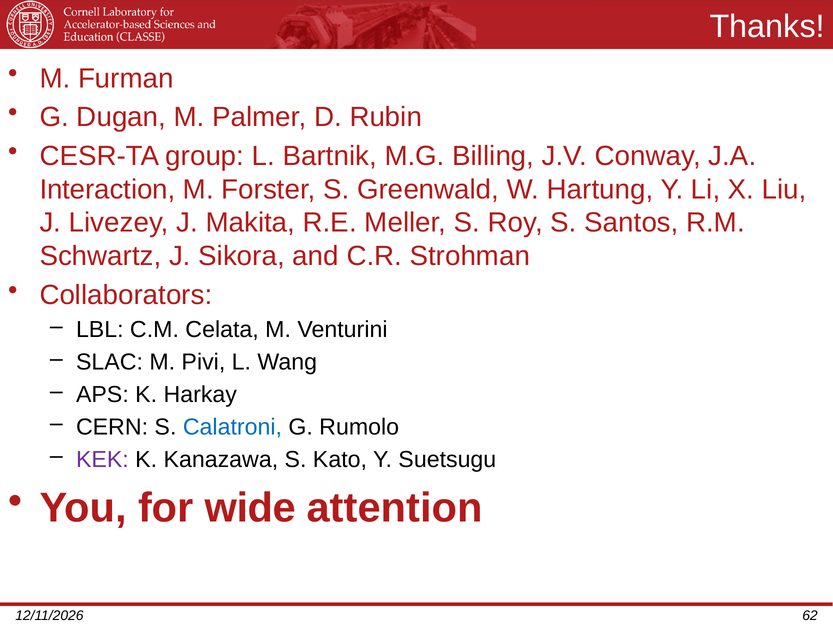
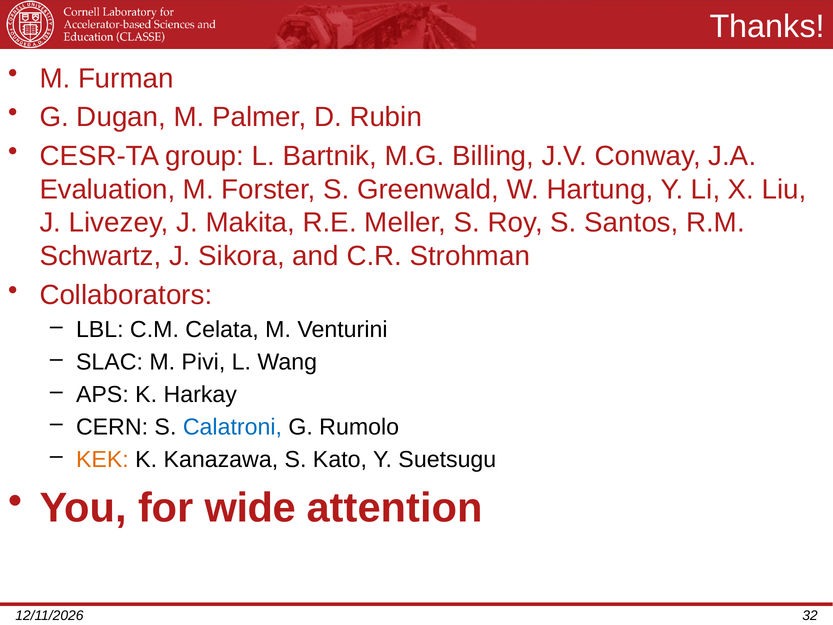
Interaction: Interaction -> Evaluation
KEK colour: purple -> orange
62: 62 -> 32
